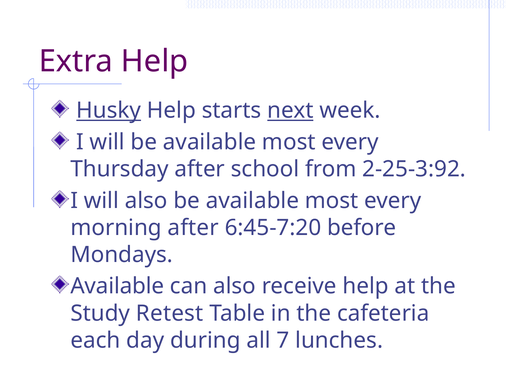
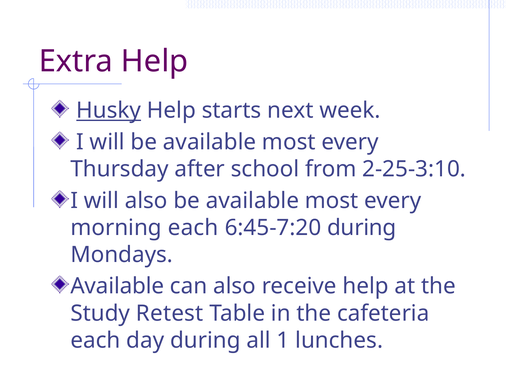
next underline: present -> none
2-25-3:92: 2-25-3:92 -> 2-25-3:10
morning after: after -> each
6:45-7:20 before: before -> during
7: 7 -> 1
